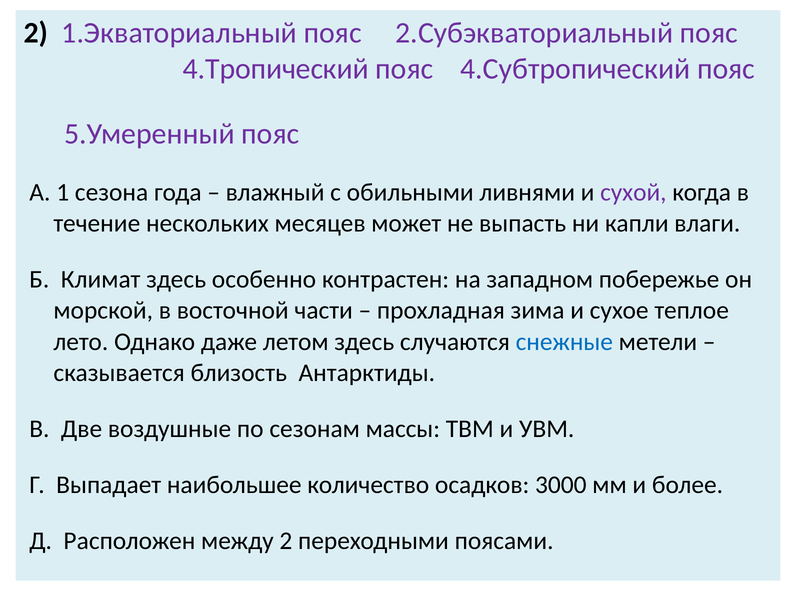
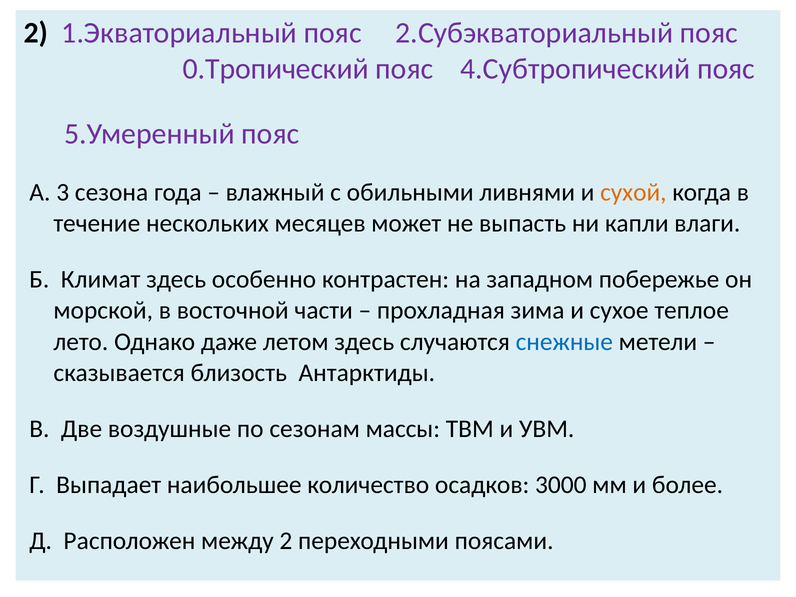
4.Тропический: 4.Тропический -> 0.Тропический
1: 1 -> 3
сухой colour: purple -> orange
